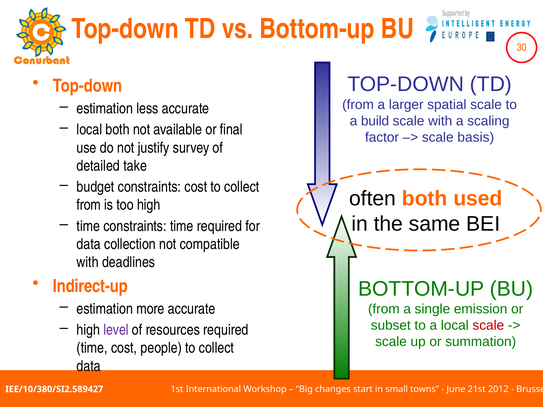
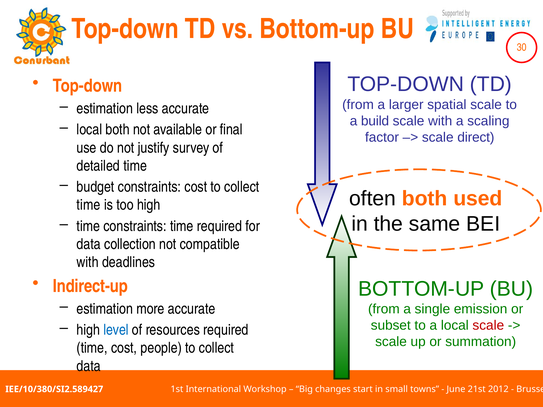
basis: basis -> direct
detailed take: take -> time
from at (89, 205): from -> time
level colour: purple -> blue
